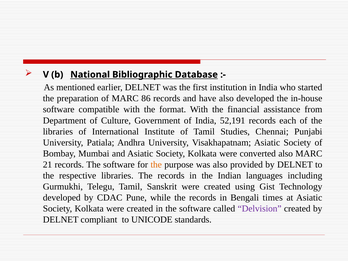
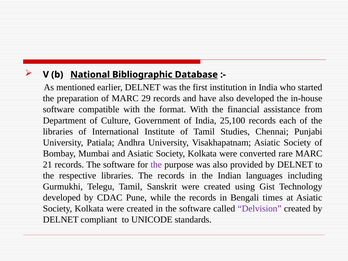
86: 86 -> 29
52,191: 52,191 -> 25,100
converted also: also -> rare
the at (156, 165) colour: orange -> purple
